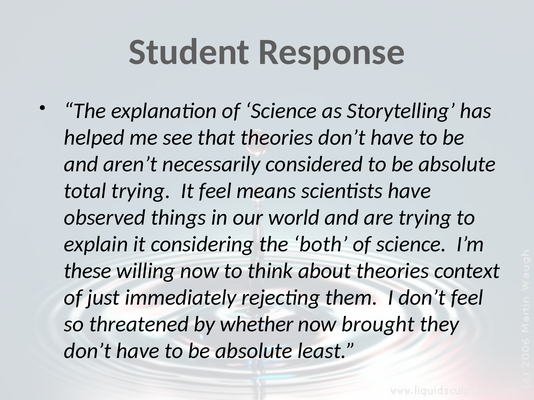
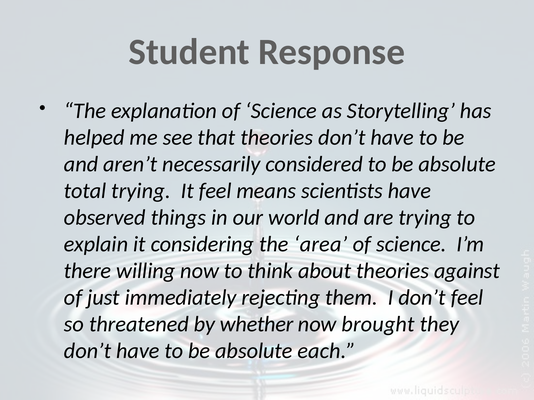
both: both -> area
these: these -> there
context: context -> against
least: least -> each
